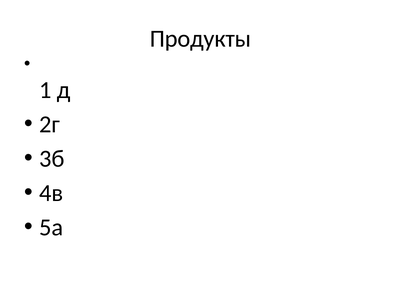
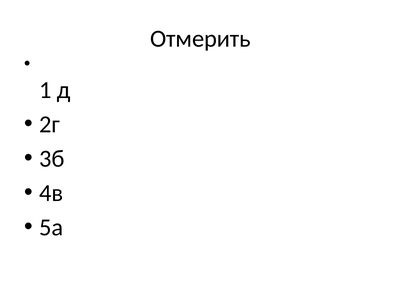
Продукты: Продукты -> Отмерить
